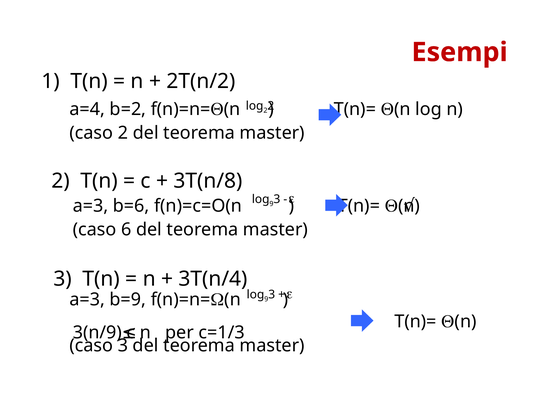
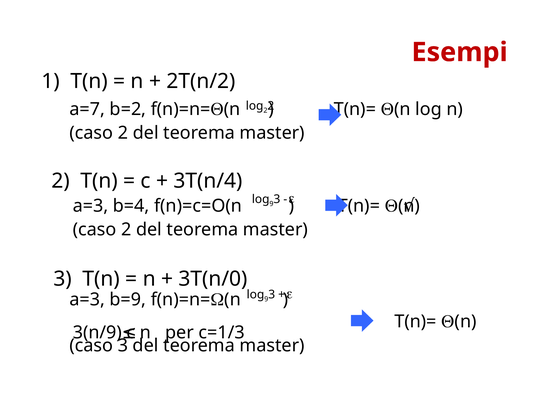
a=4: a=4 -> a=7
3T(n/8: 3T(n/8 -> 3T(n/4
b=6: b=6 -> b=4
6 at (126, 230): 6 -> 2
3T(n/4: 3T(n/4 -> 3T(n/0
